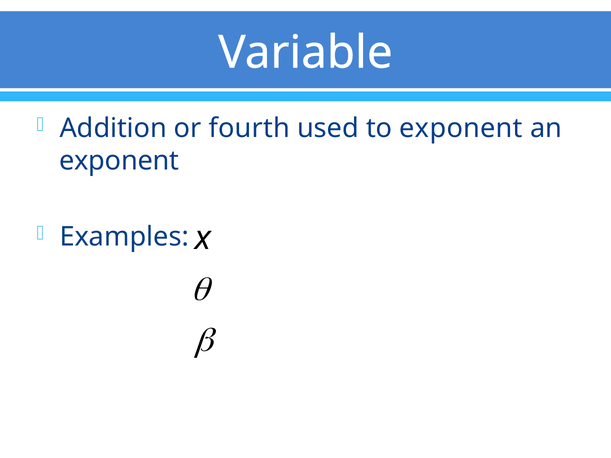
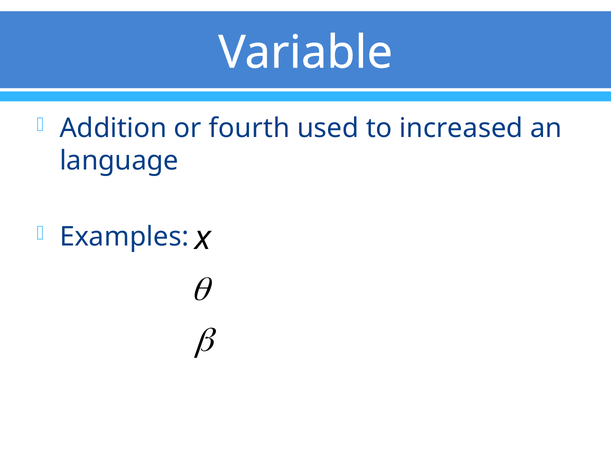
to exponent: exponent -> increased
exponent at (119, 161): exponent -> language
